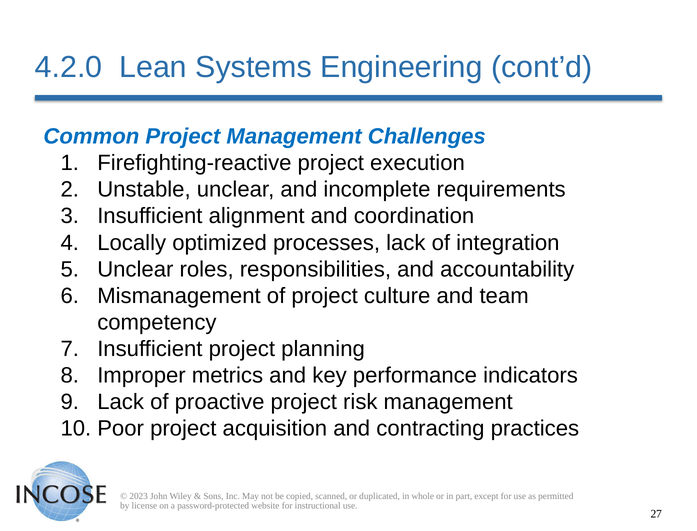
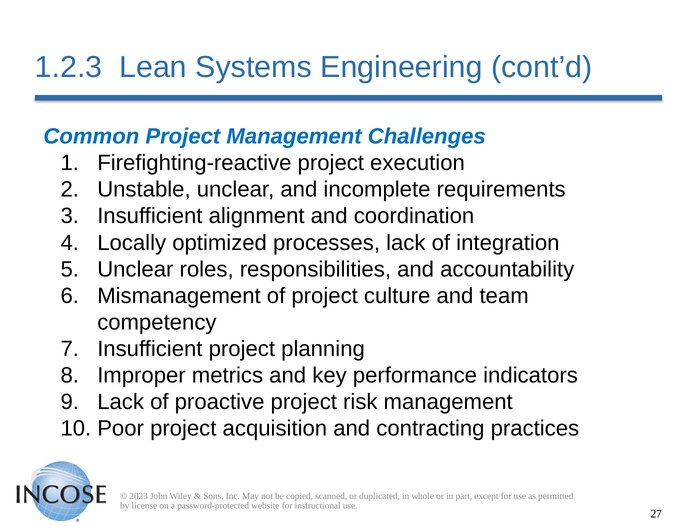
4.2.0: 4.2.0 -> 1.2.3
